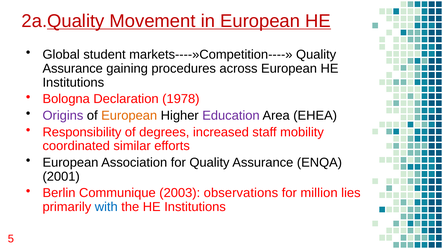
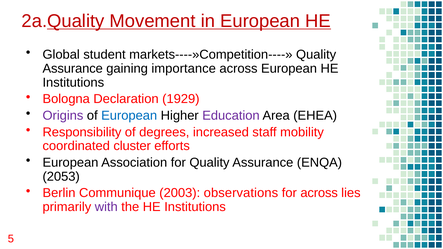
procedures: procedures -> importance
1978: 1978 -> 1929
European at (129, 116) colour: orange -> blue
similar: similar -> cluster
2001: 2001 -> 2053
for million: million -> across
with colour: blue -> purple
